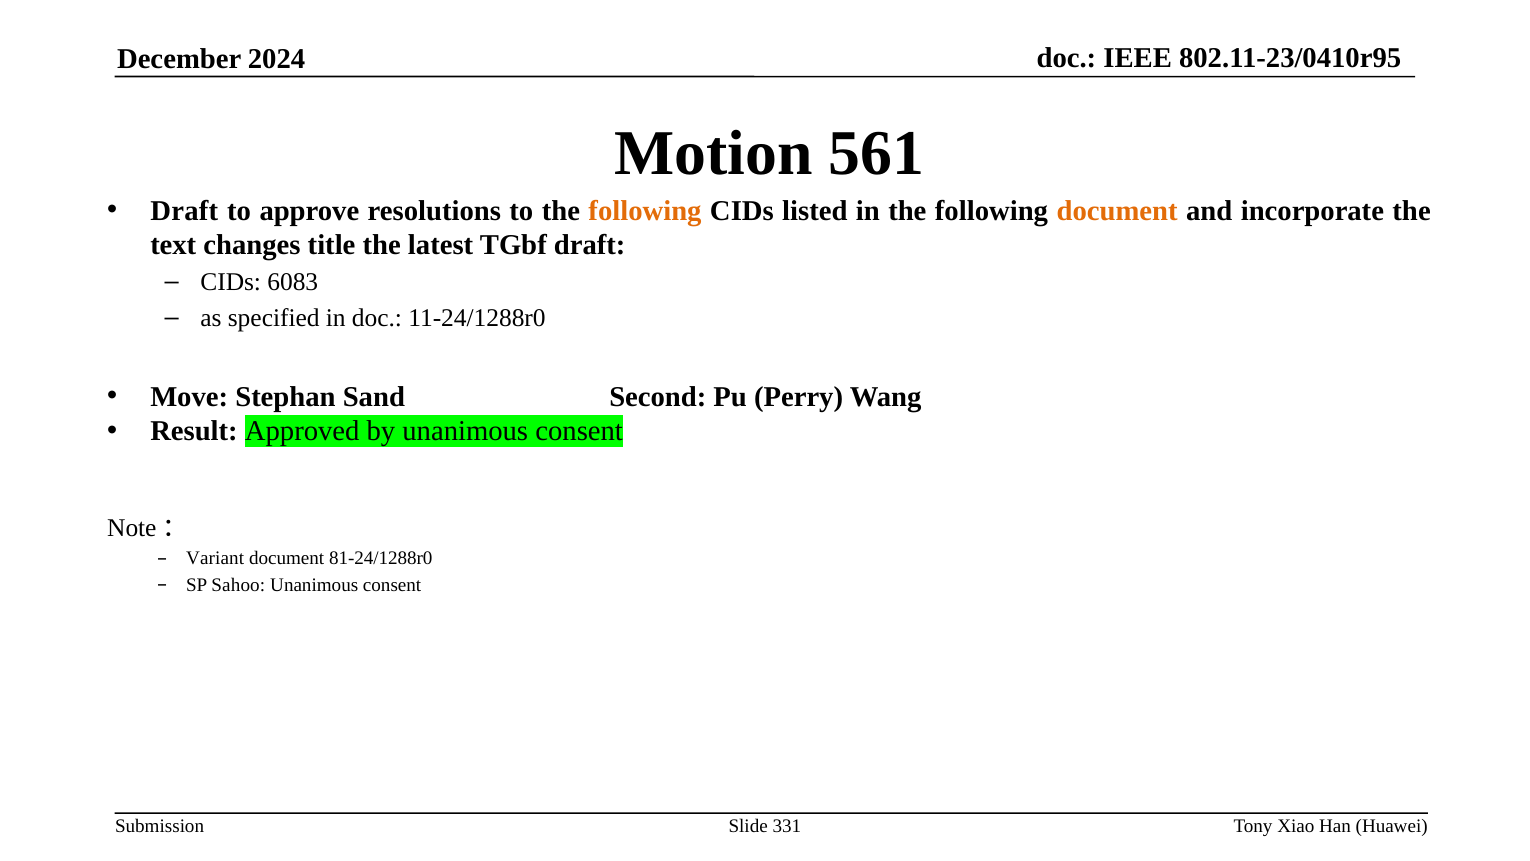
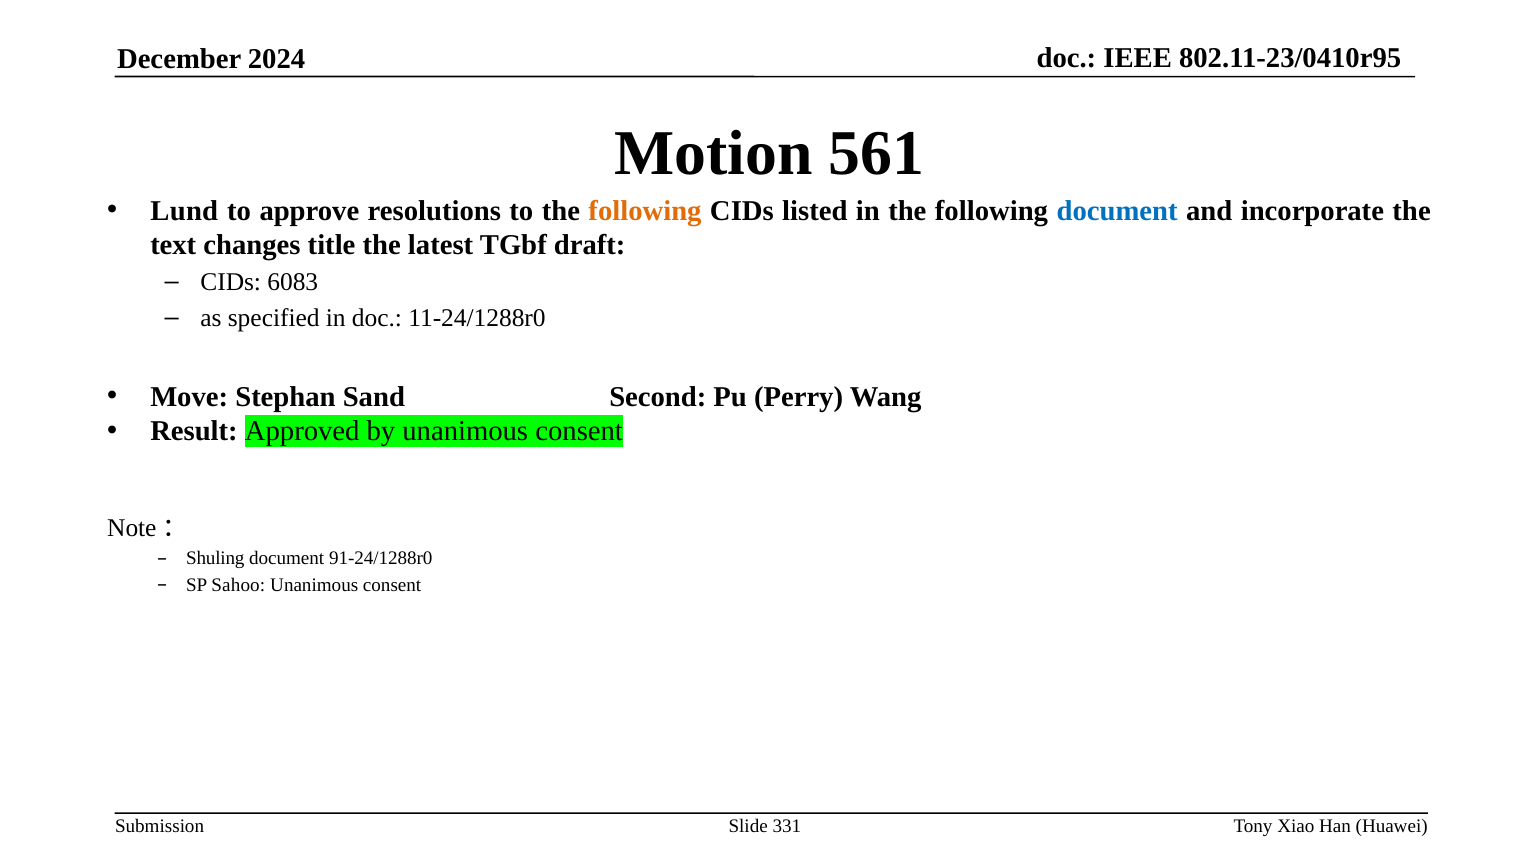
Draft at (184, 211): Draft -> Lund
document at (1117, 211) colour: orange -> blue
Variant: Variant -> Shuling
81-24/1288r0: 81-24/1288r0 -> 91-24/1288r0
